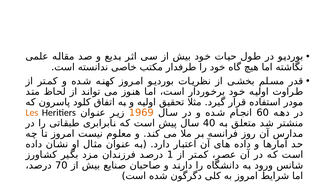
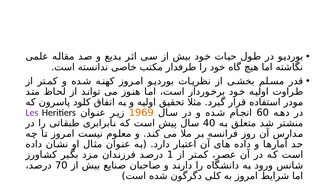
Les colour: orange -> purple
